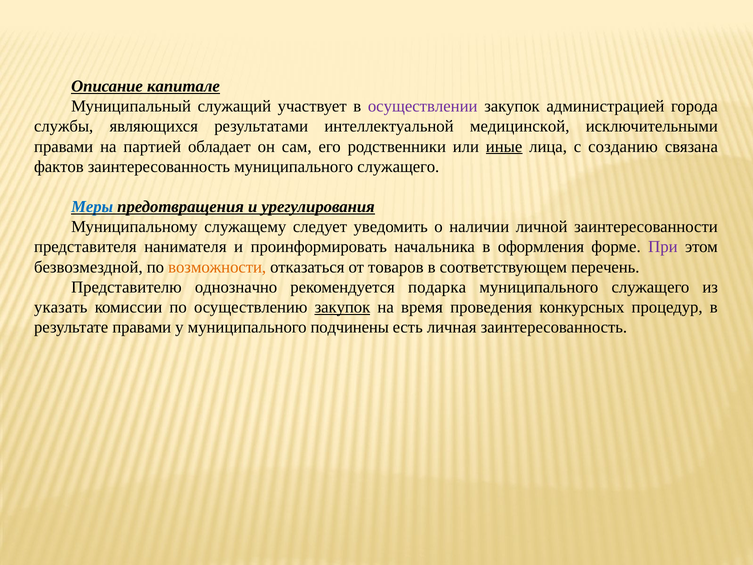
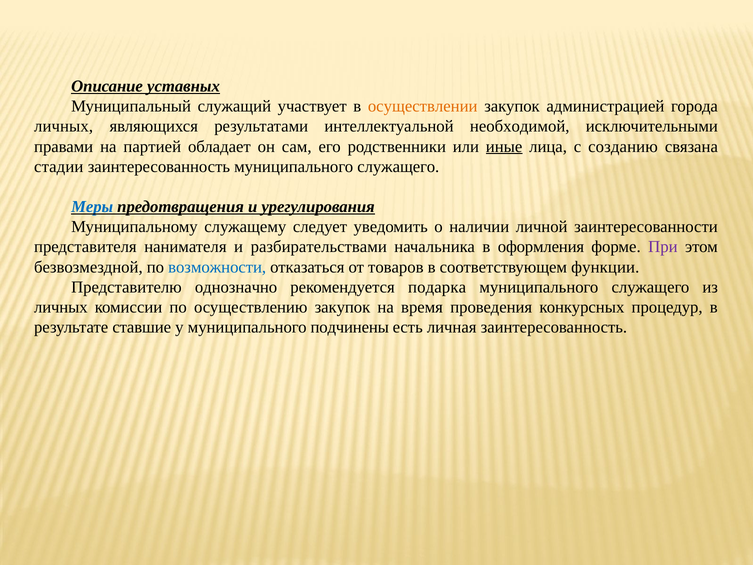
капитале: капитале -> уставных
осуществлении colour: purple -> orange
службы at (64, 126): службы -> личных
медицинской: медицинской -> необходимой
фактов: фактов -> стадии
проинформировать: проинформировать -> разбирательствами
возможности colour: orange -> blue
перечень: перечень -> функции
указать at (61, 307): указать -> личных
закупок at (342, 307) underline: present -> none
результате правами: правами -> ставшие
